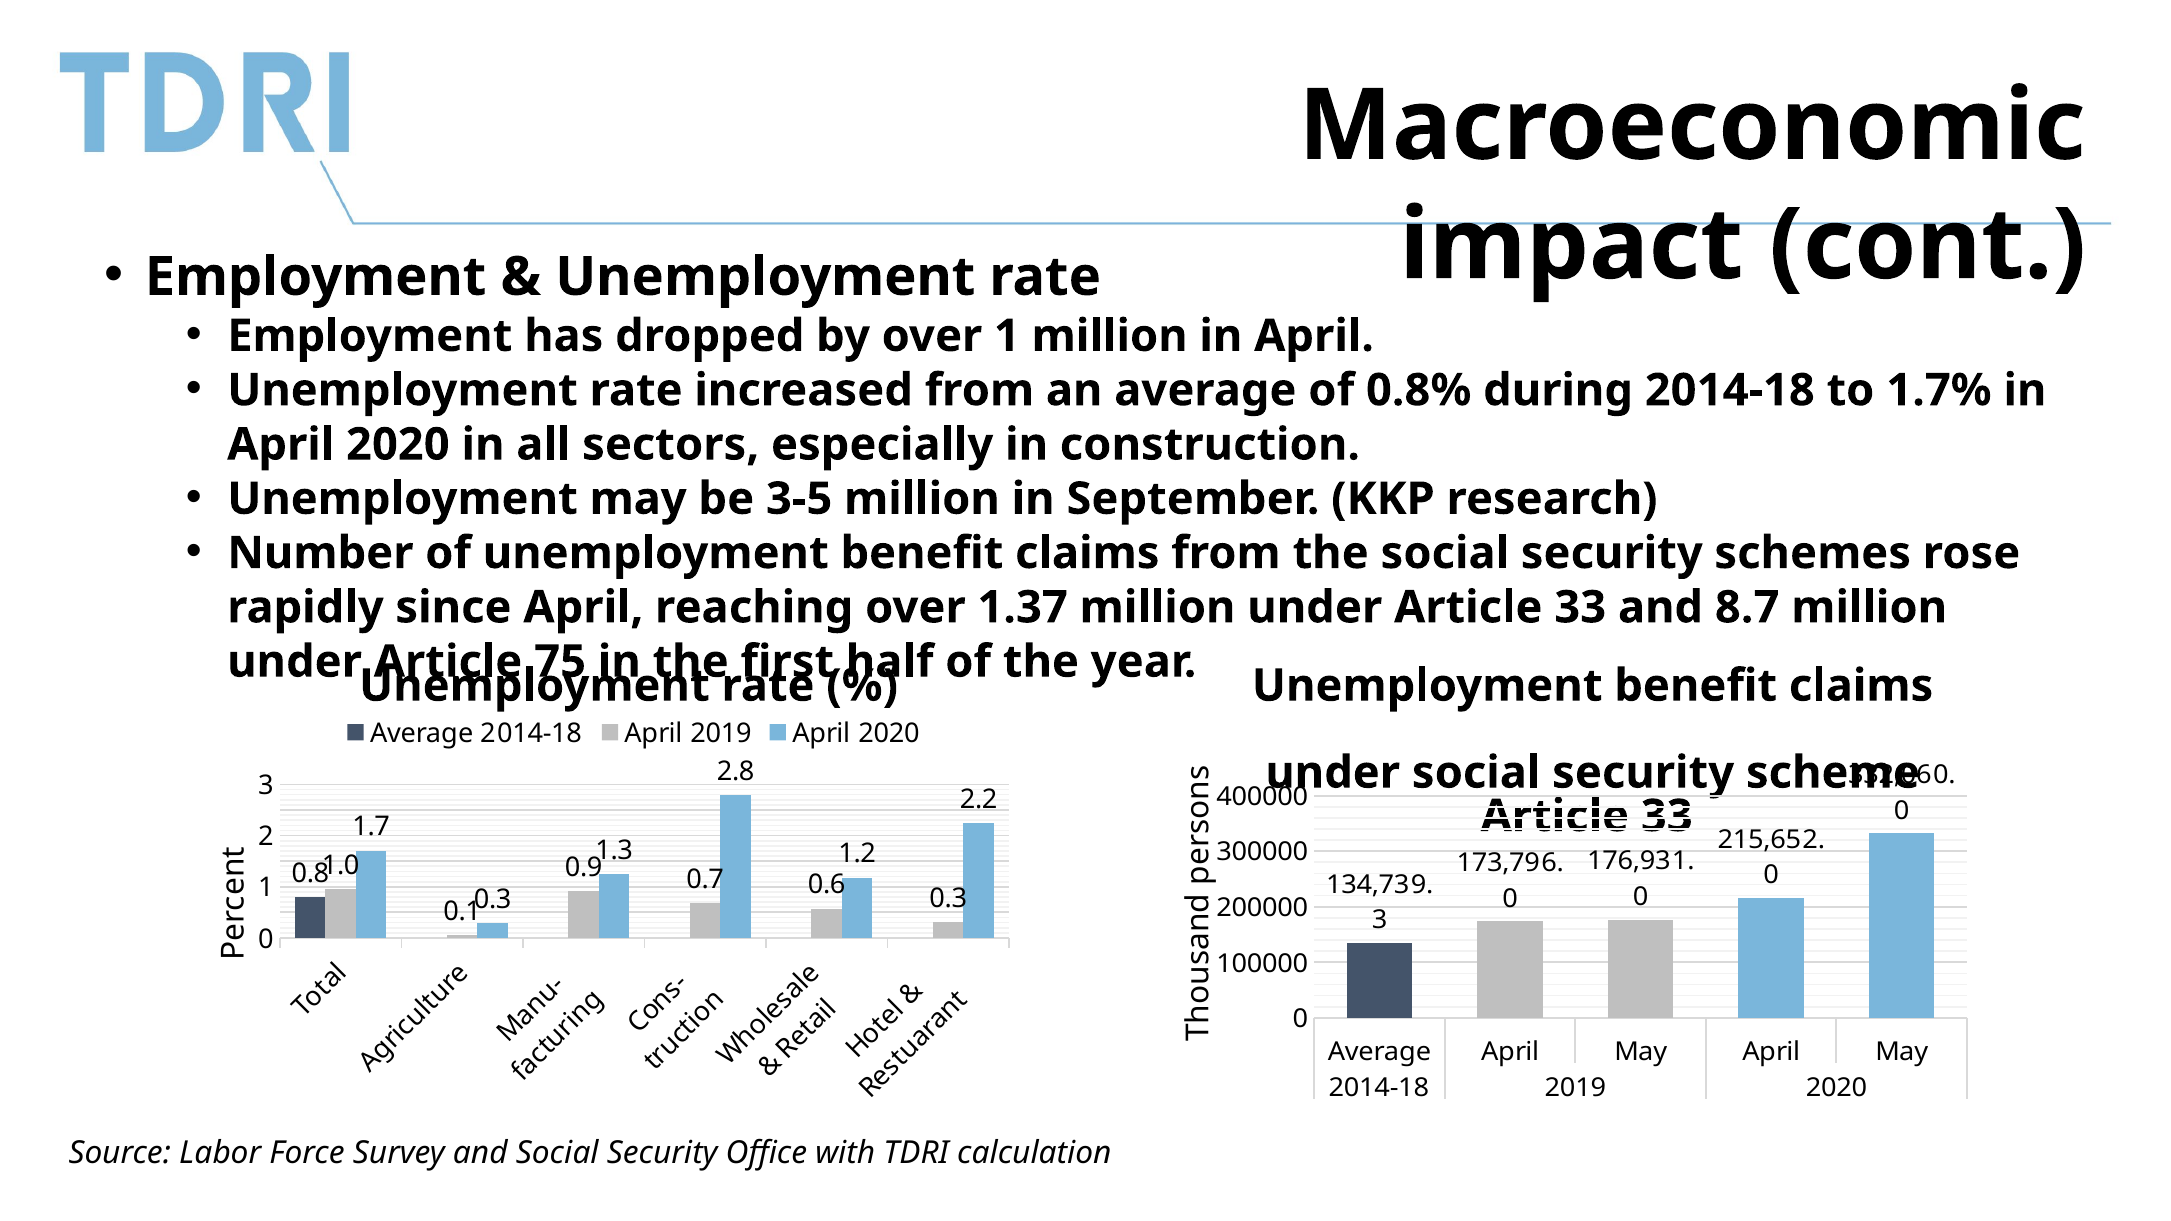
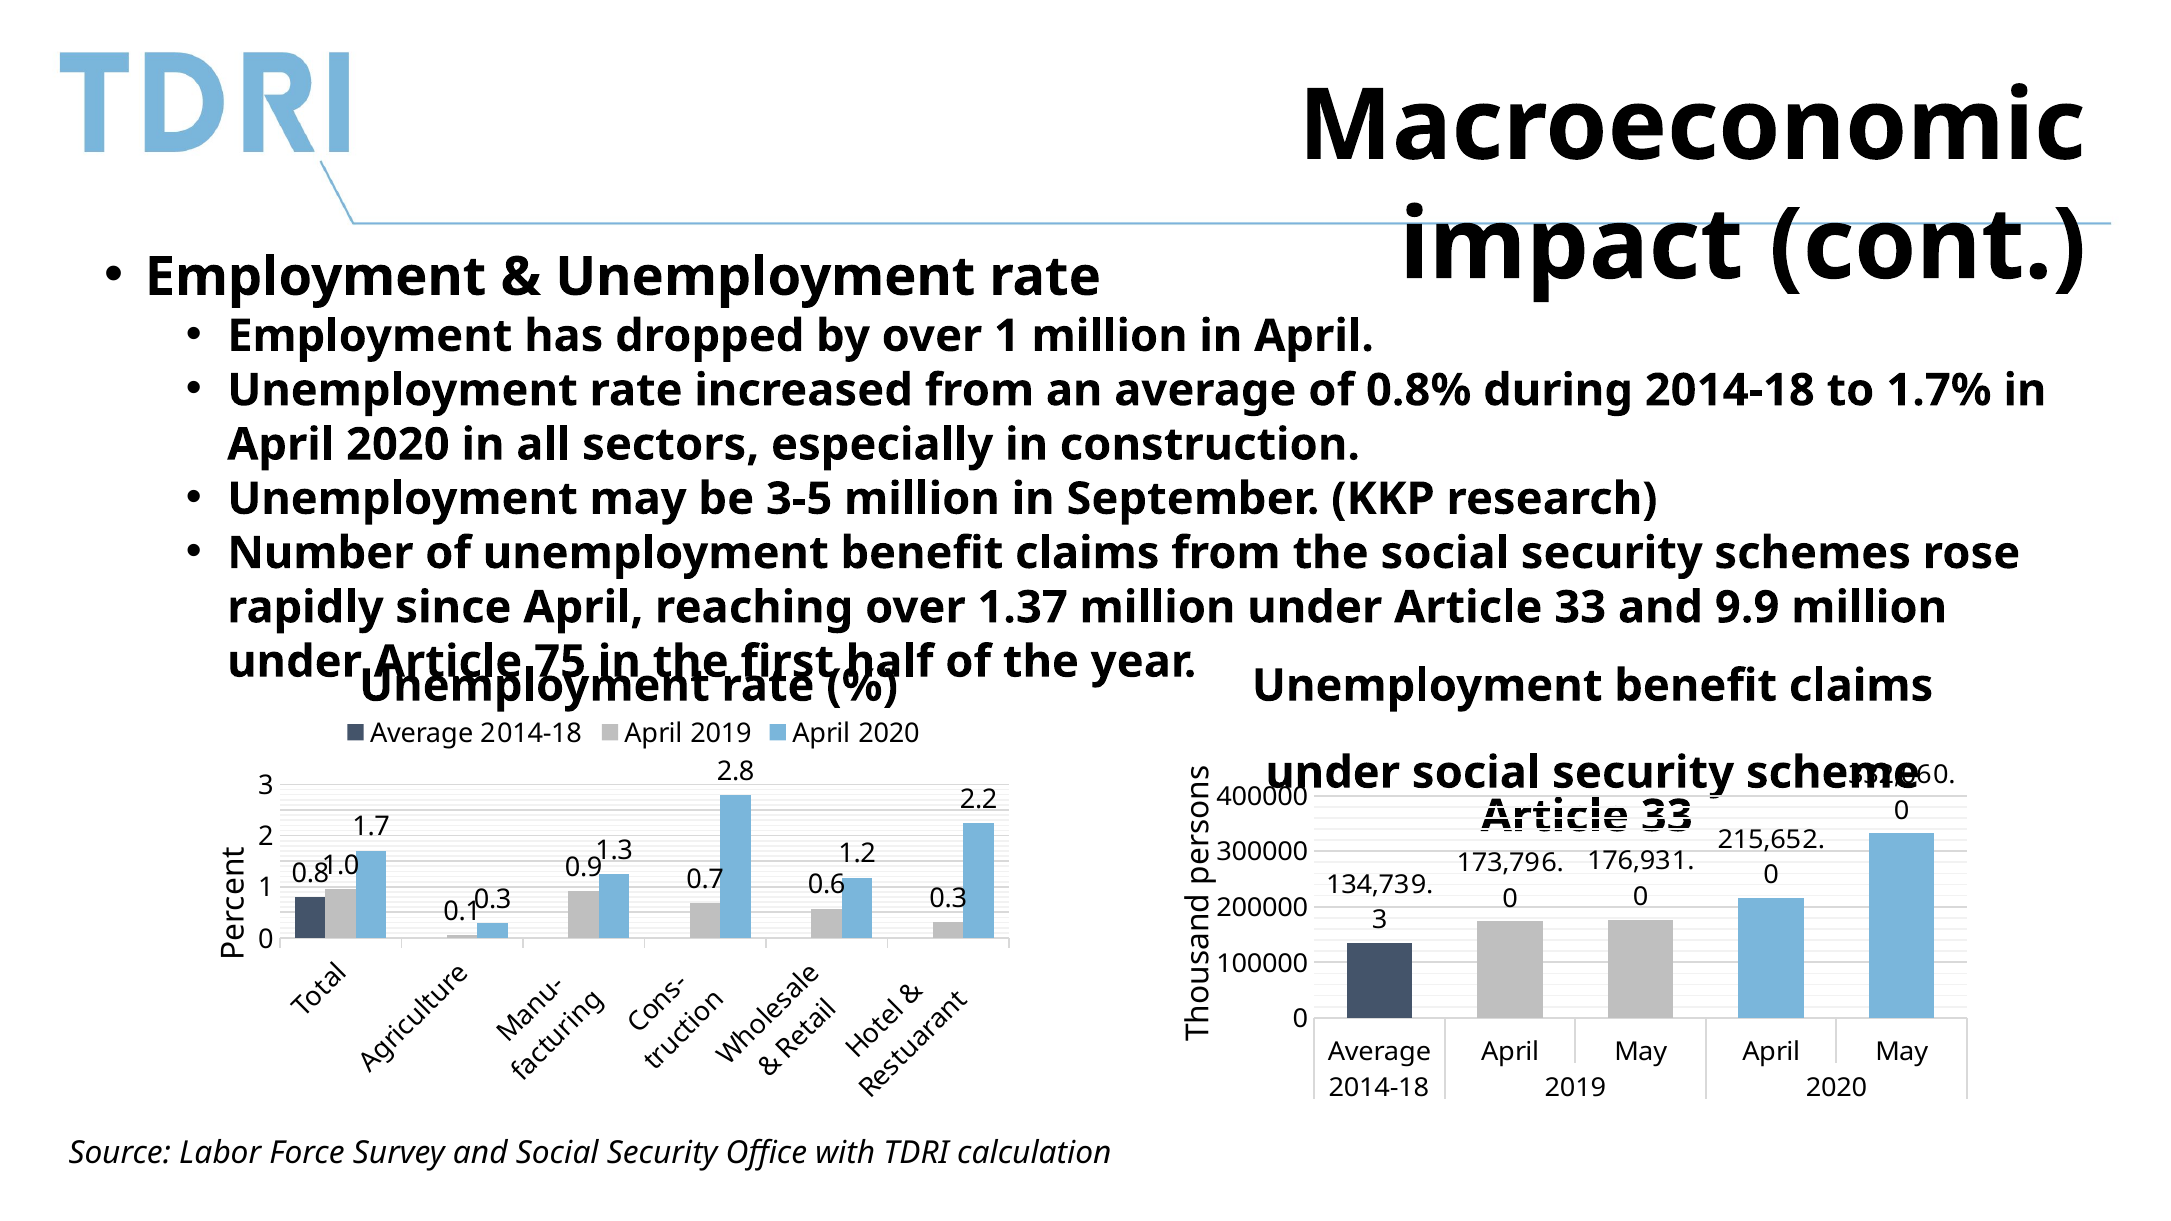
8.7: 8.7 -> 9.9
